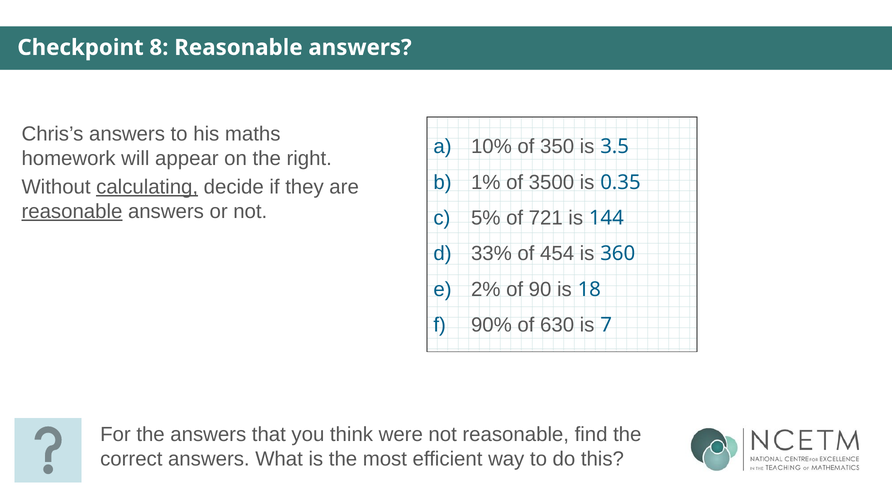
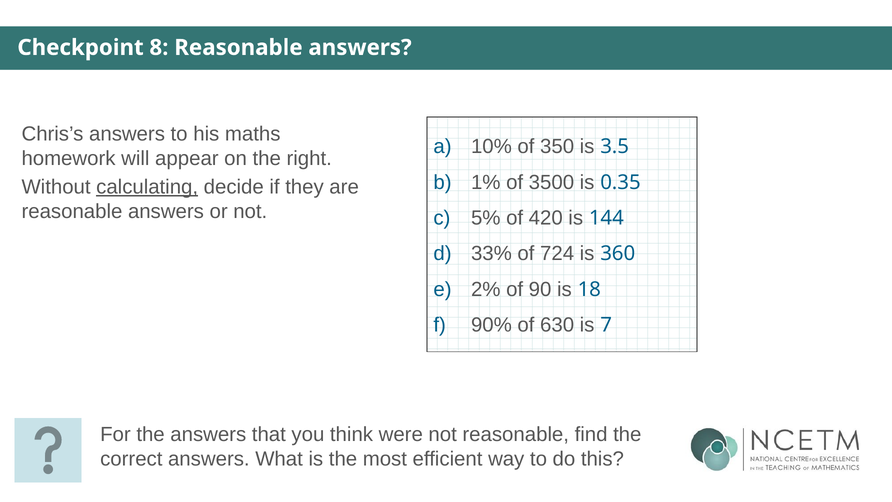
reasonable at (72, 211) underline: present -> none
721: 721 -> 420
454: 454 -> 724
